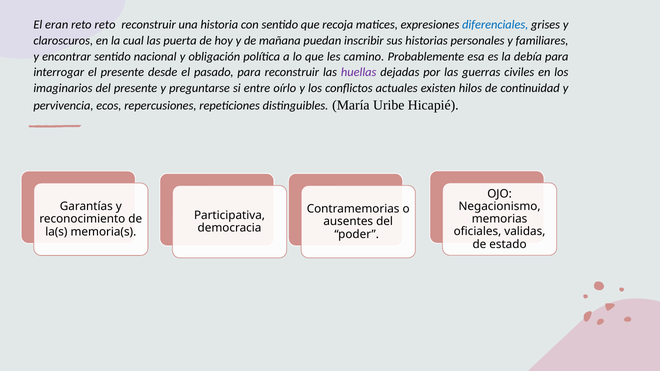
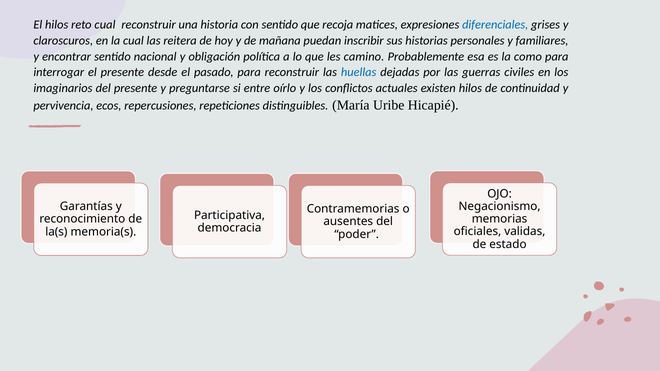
El eran: eran -> hilos
reto reto: reto -> cual
puerta: puerta -> reitera
debía: debía -> como
huellas colour: purple -> blue
